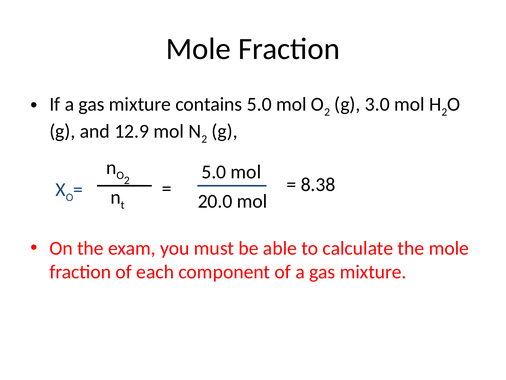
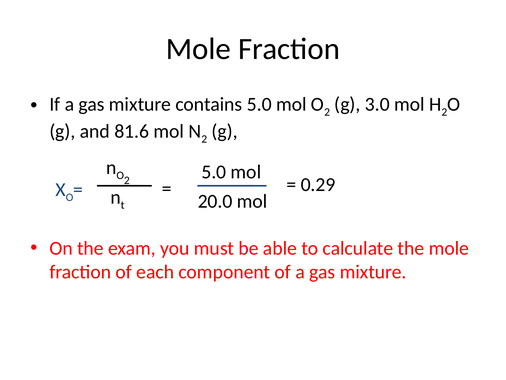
12.9: 12.9 -> 81.6
8.38: 8.38 -> 0.29
